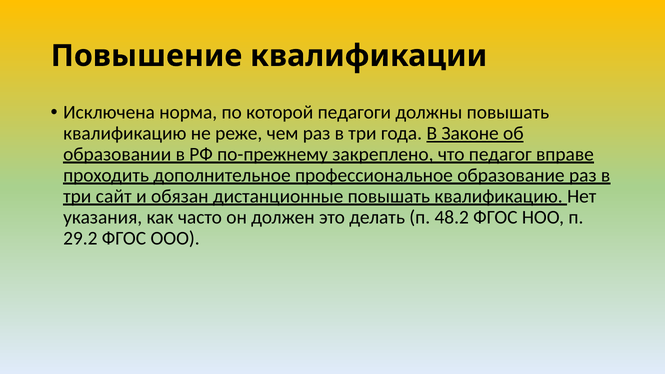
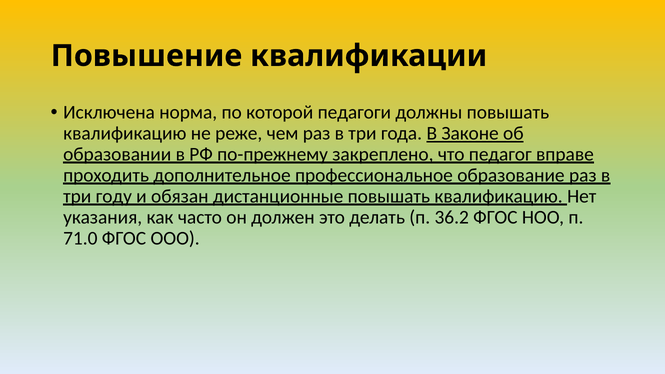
сайт: сайт -> году
48.2: 48.2 -> 36.2
29.2: 29.2 -> 71.0
